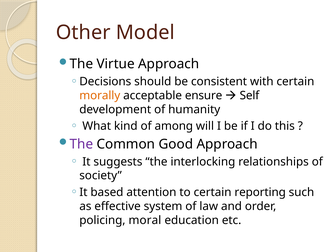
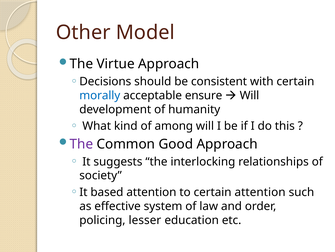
morally colour: orange -> blue
Self at (249, 95): Self -> Will
certain reporting: reporting -> attention
moral: moral -> lesser
